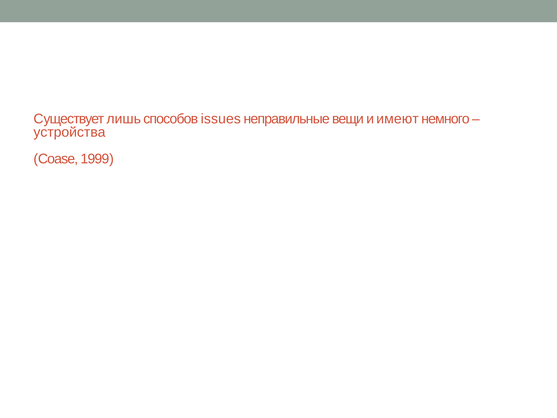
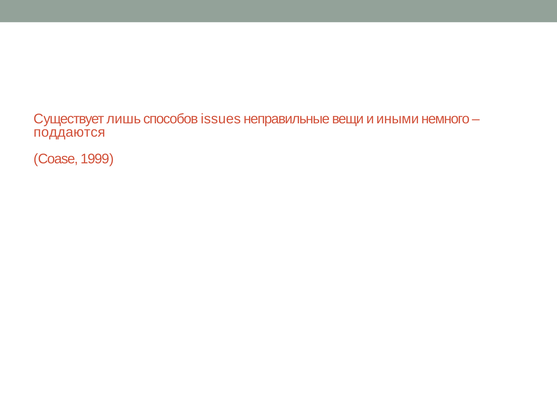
имеют: имеют -> иными
устройства: устройства -> поддаются
